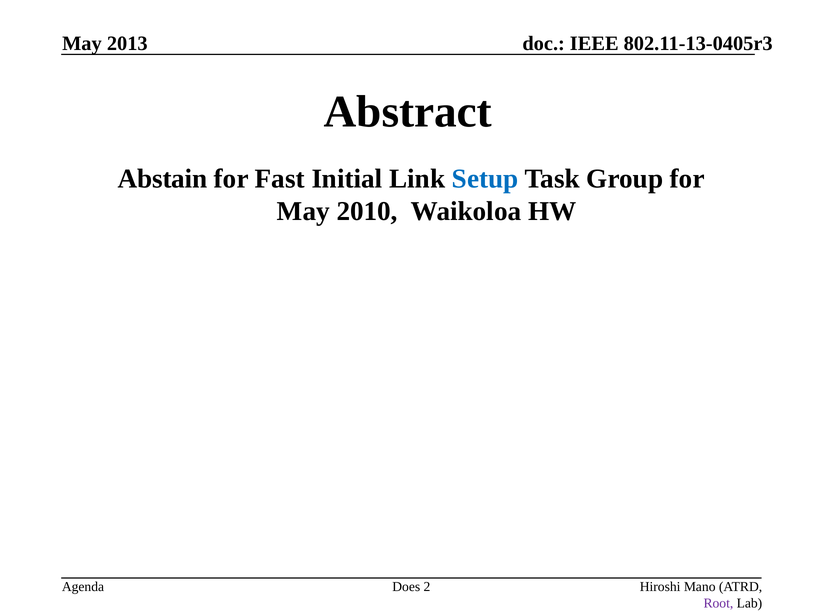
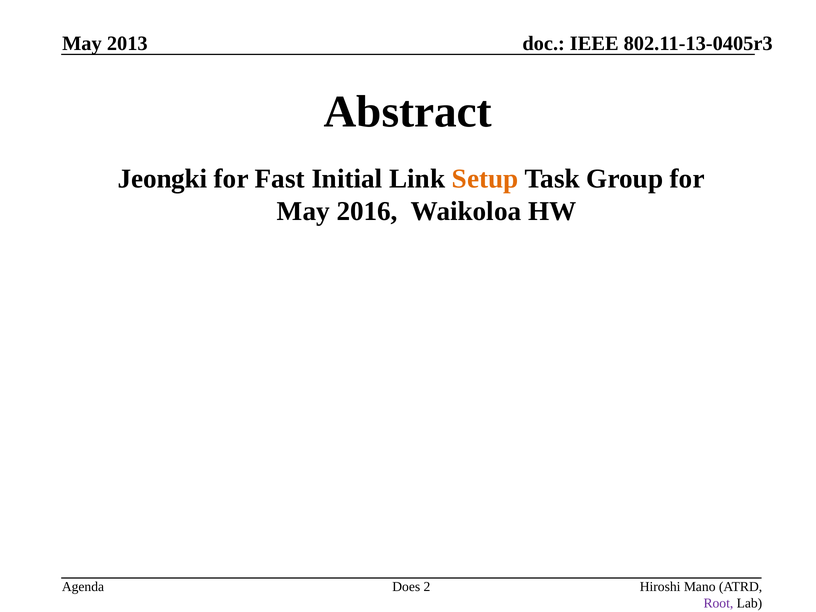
Abstain: Abstain -> Jeongki
Setup colour: blue -> orange
2010: 2010 -> 2016
